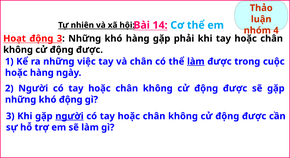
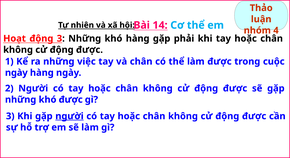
làm at (196, 61) underline: present -> none
hoặc at (16, 73): hoặc -> ngày
khó động: động -> được
